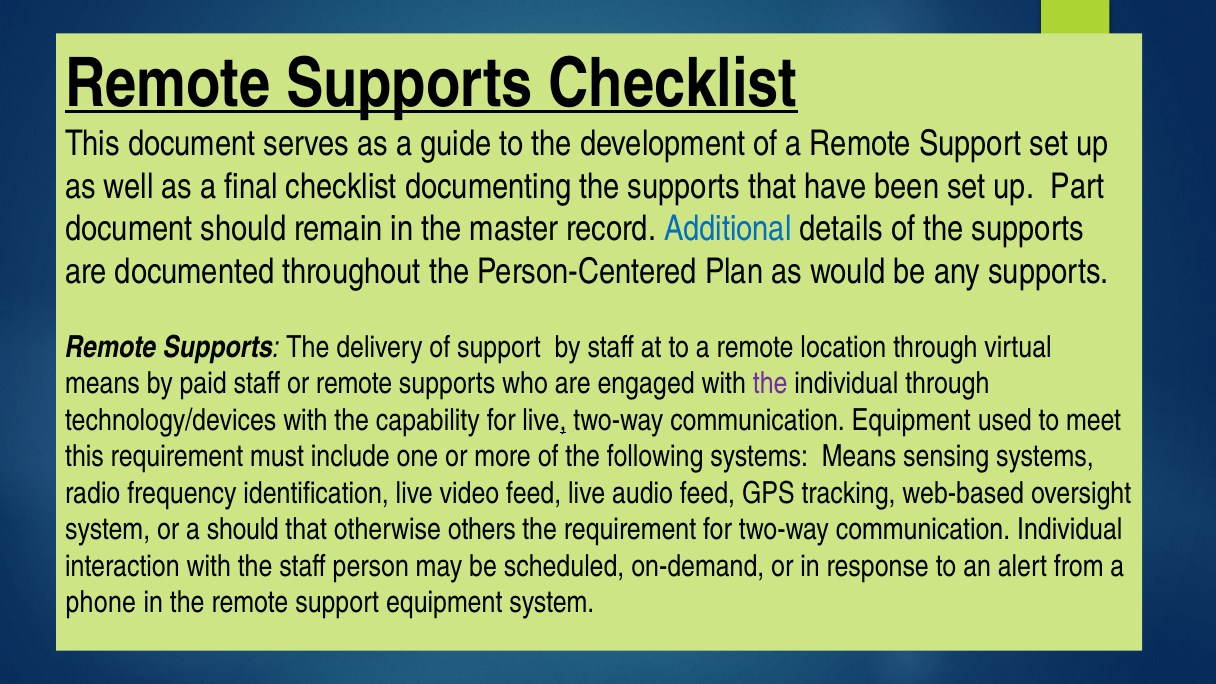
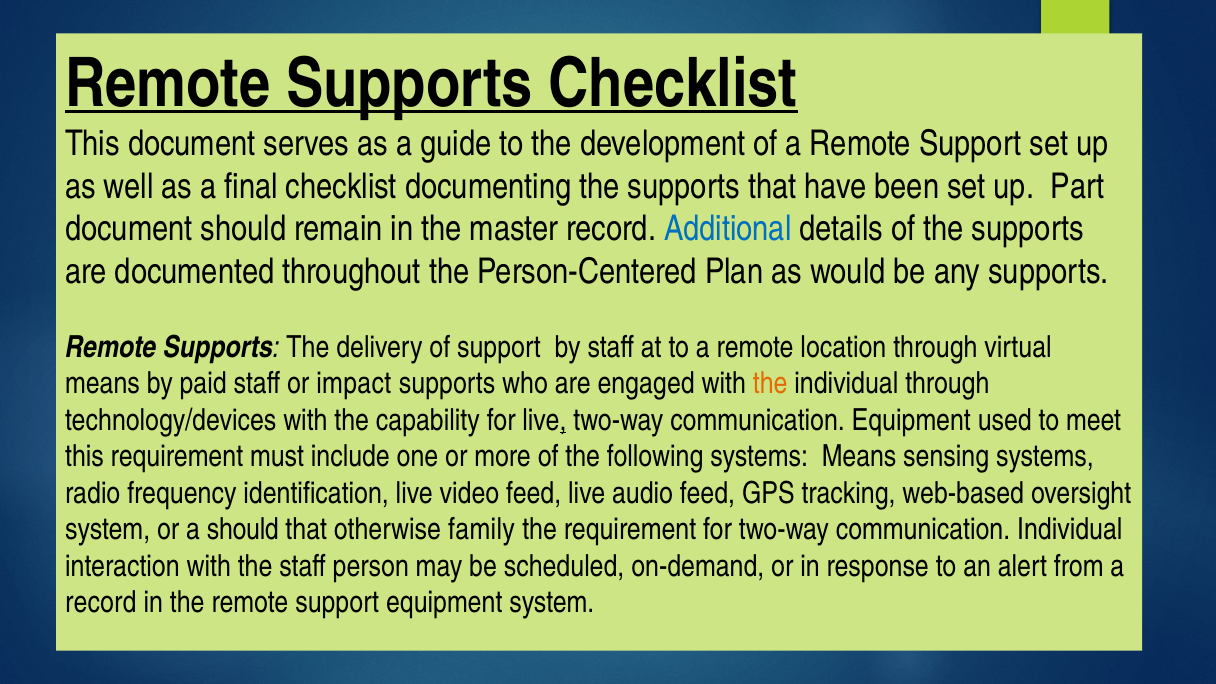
or remote: remote -> impact
the at (770, 384) colour: purple -> orange
others: others -> family
phone at (101, 603): phone -> record
